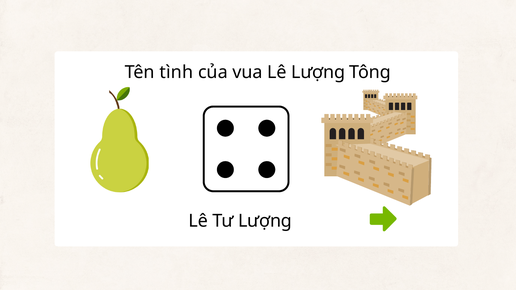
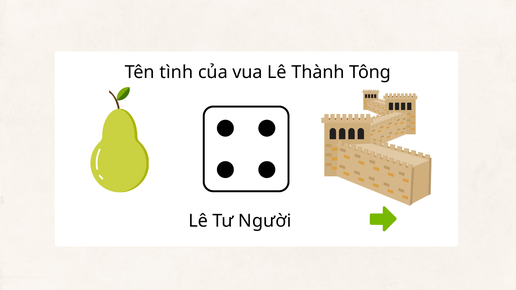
Lê Lượng: Lượng -> Thành
Tư Lượng: Lượng -> Người
